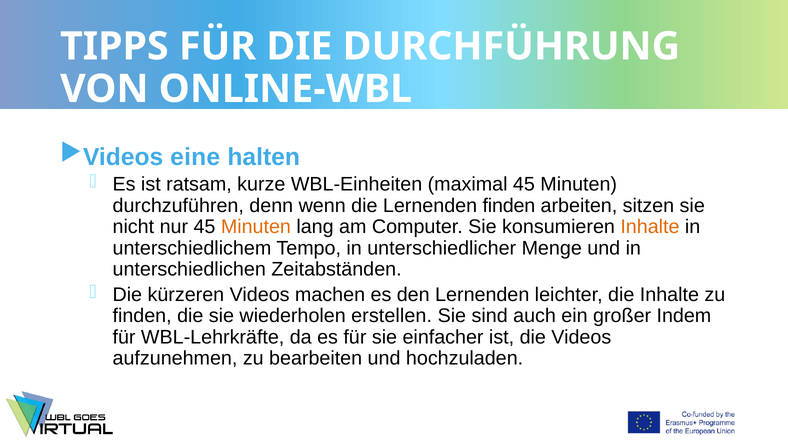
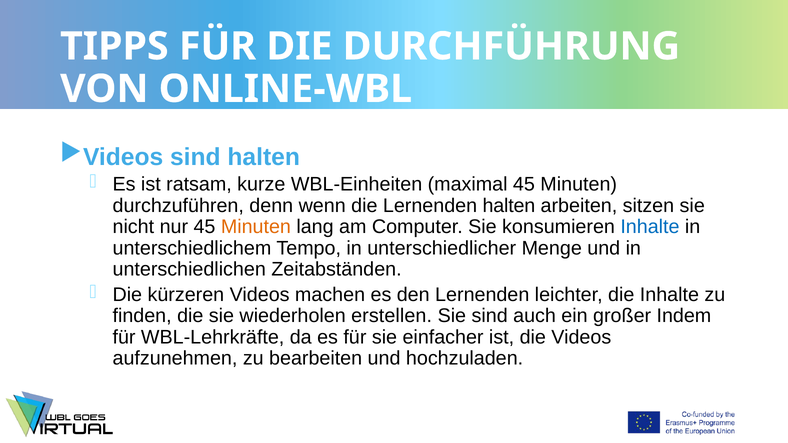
Videos eine: eine -> sind
Lernenden finden: finden -> halten
Inhalte at (650, 227) colour: orange -> blue
